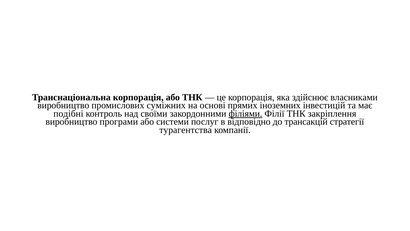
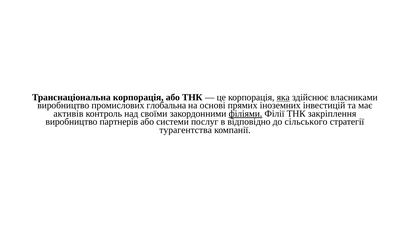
яка underline: none -> present
суміжних: суміжних -> глобальна
подібні: подібні -> активів
програми: програми -> партнерів
трансакцій: трансакцій -> сільського
